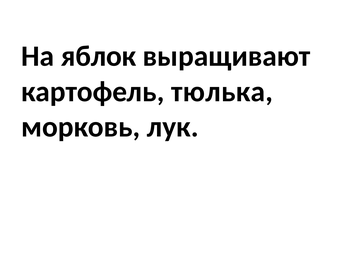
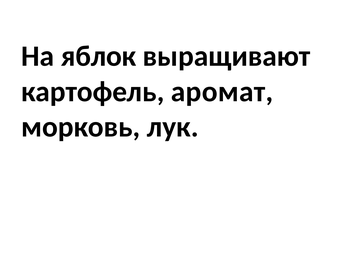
тюлька: тюлька -> аромат
